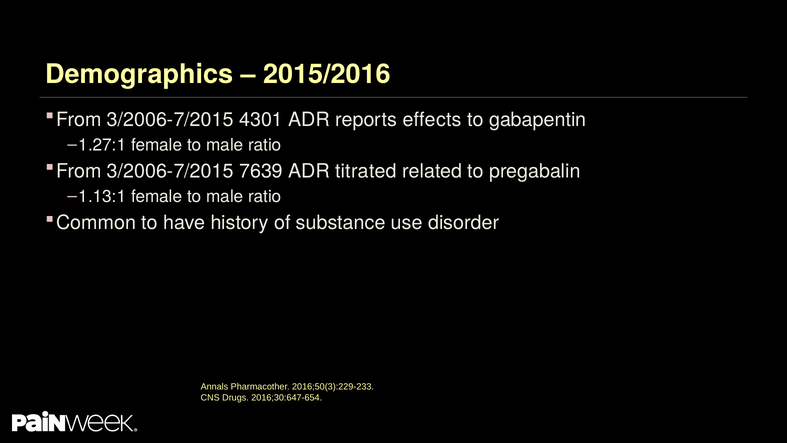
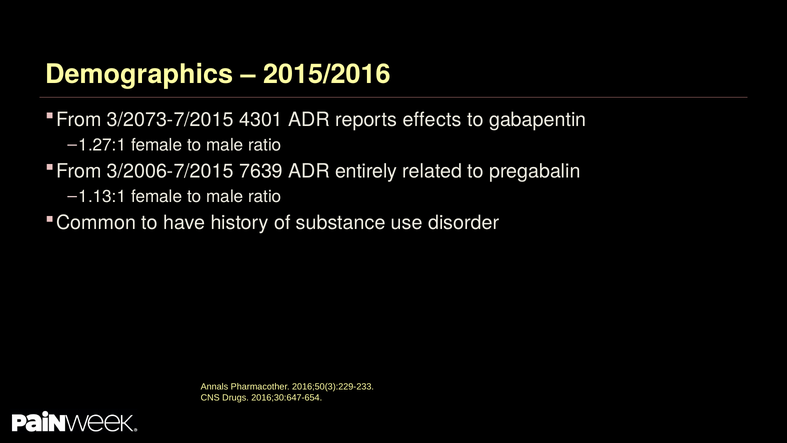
3/2006-7/2015 at (170, 119): 3/2006-7/2015 -> 3/2073-7/2015
titrated: titrated -> entirely
